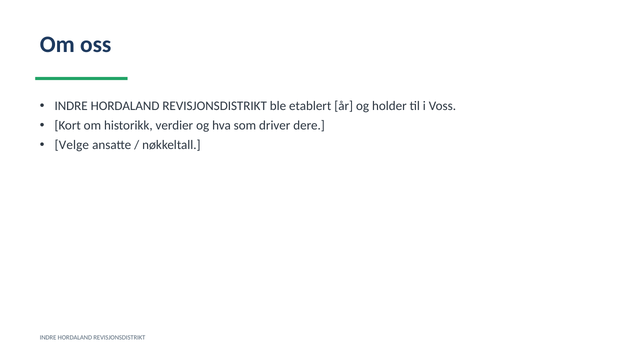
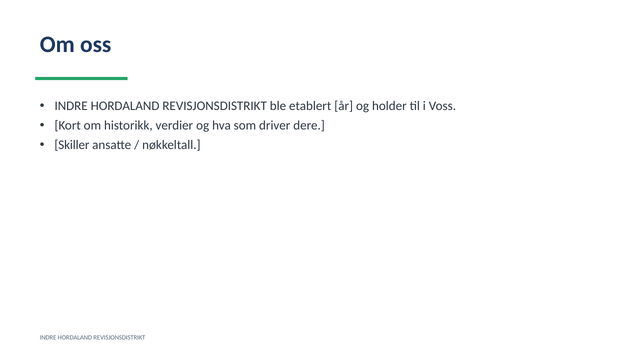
Velge: Velge -> Skiller
